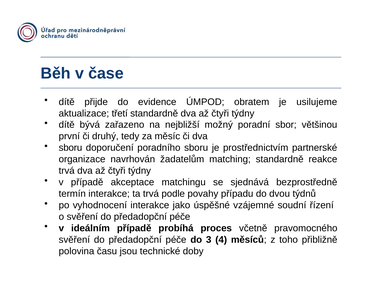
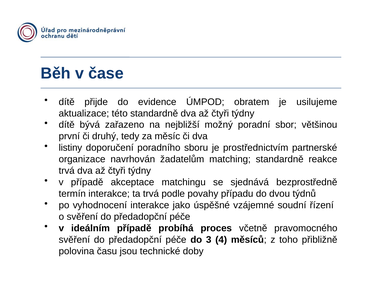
třetí: třetí -> této
sboru at (70, 148): sboru -> listiny
